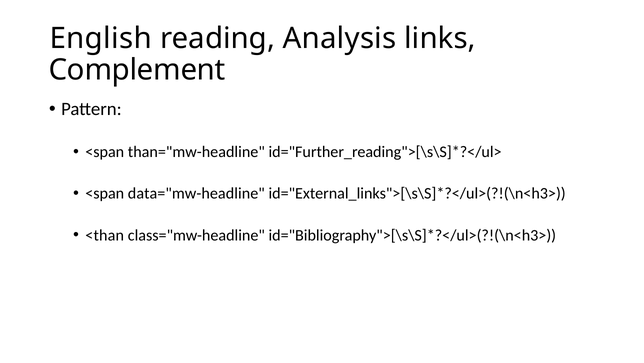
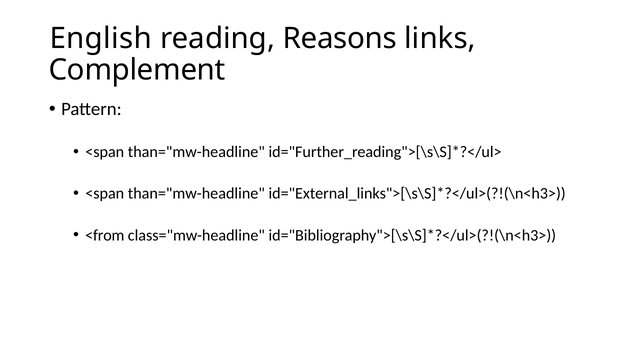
Analysis: Analysis -> Reasons
data="mw-headline at (196, 193): data="mw-headline -> than="mw-headline
<than: <than -> <from
